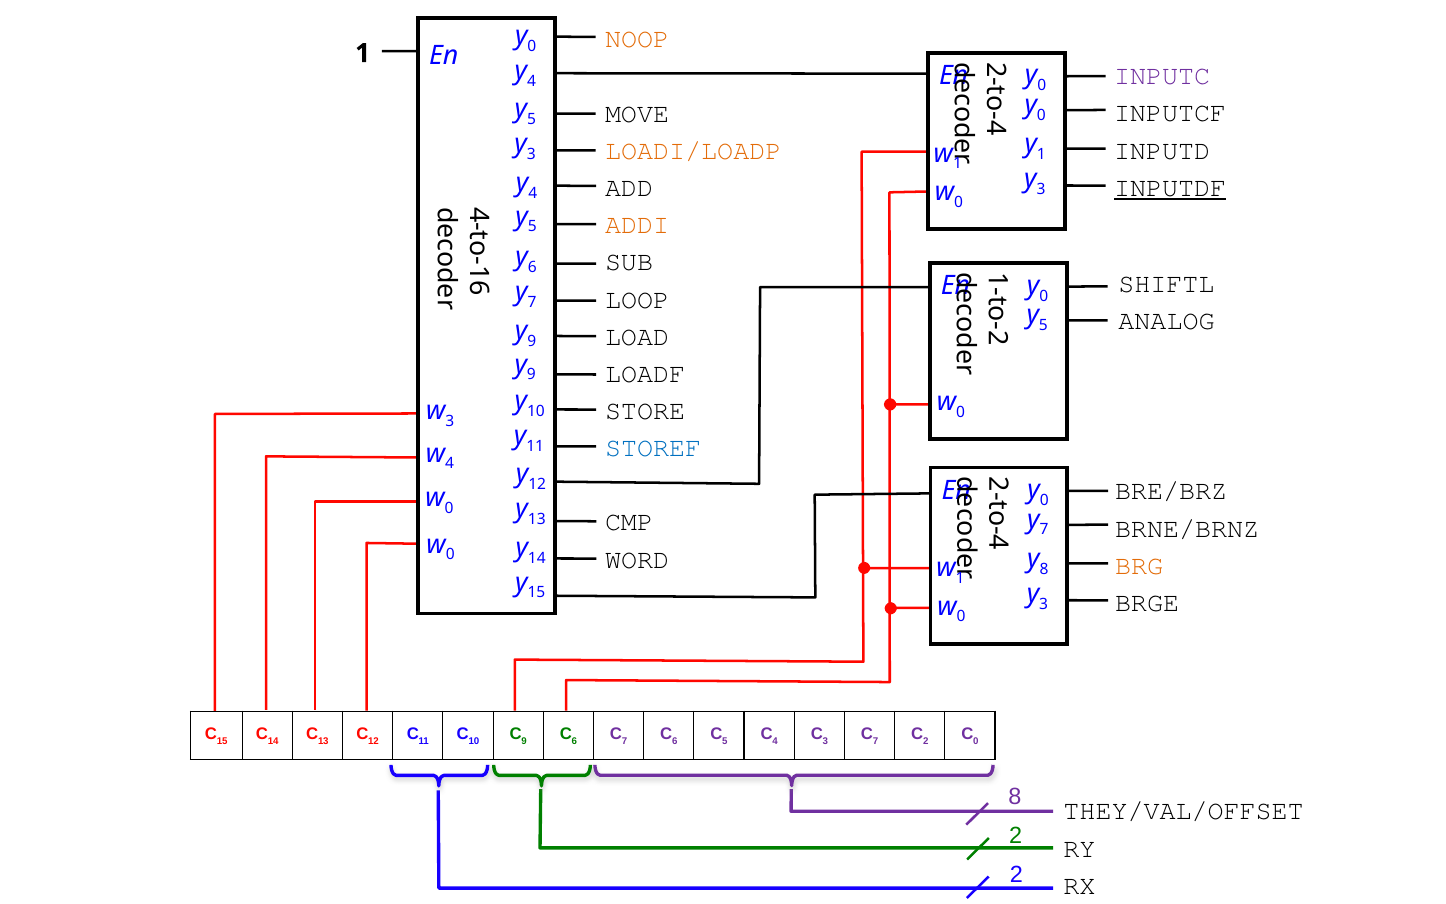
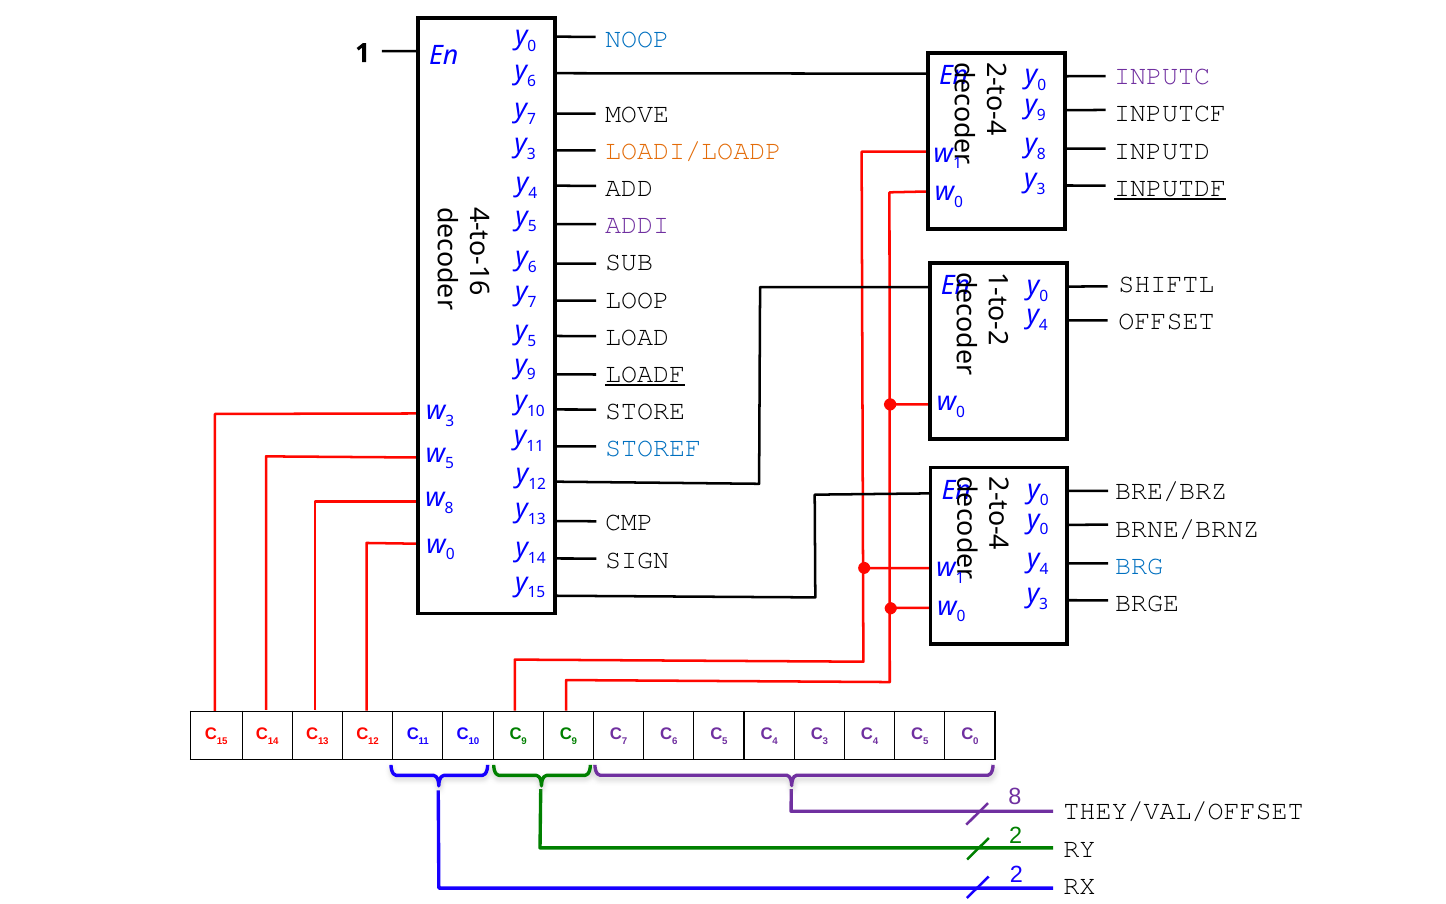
NOOP colour: orange -> blue
4 at (532, 81): 4 -> 6
0 at (1041, 115): 0 -> 9
5 at (532, 119): 5 -> 7
1 at (1041, 154): 1 -> 8
ADDI colour: orange -> purple
5 at (1043, 325): 5 -> 4
ANALOG: ANALOG -> OFFSET
9 at (532, 341): 9 -> 5
LOADF underline: none -> present
4 at (450, 463): 4 -> 5
0 at (449, 508): 0 -> 8
7 at (1044, 529): 7 -> 0
WORD: WORD -> SIGN
8 at (1044, 569): 8 -> 4
BRG colour: orange -> blue
6 at (574, 741): 6 -> 9
7 at (876, 741): 7 -> 4
2 at (926, 741): 2 -> 5
